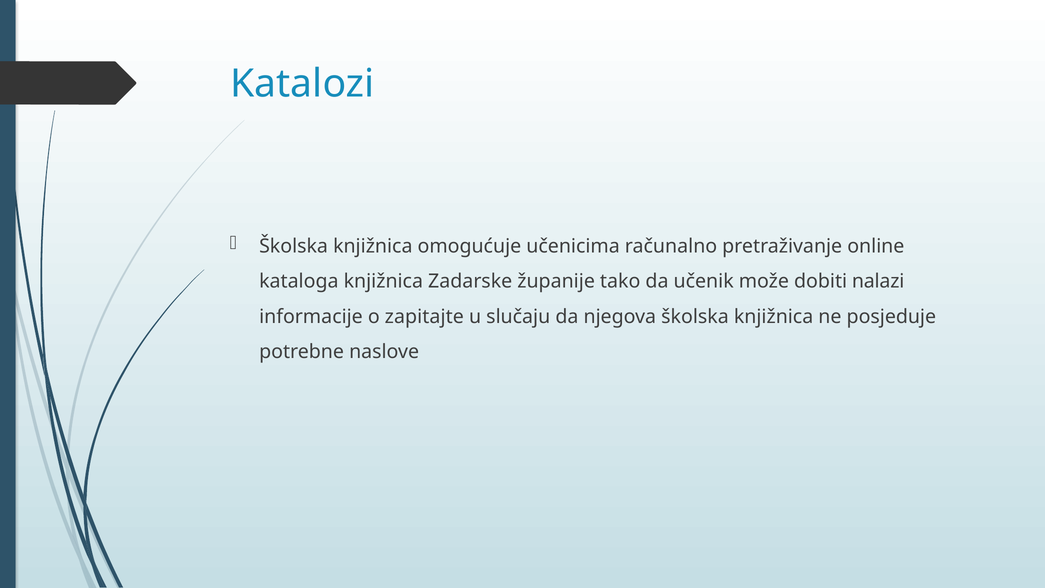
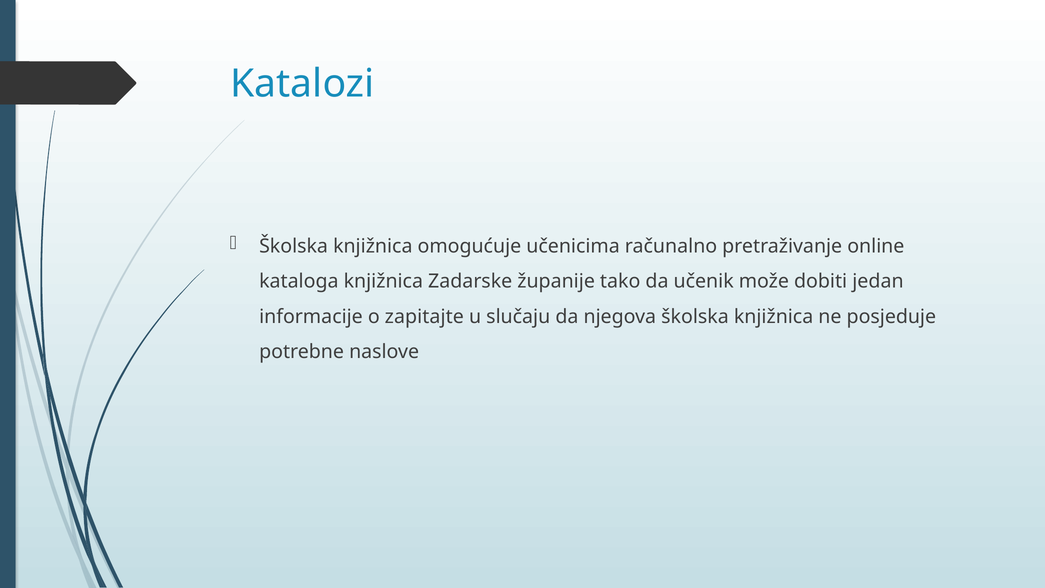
nalazi: nalazi -> jedan
